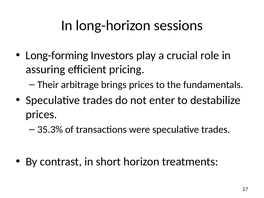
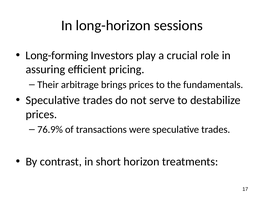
enter: enter -> serve
35.3%: 35.3% -> 76.9%
